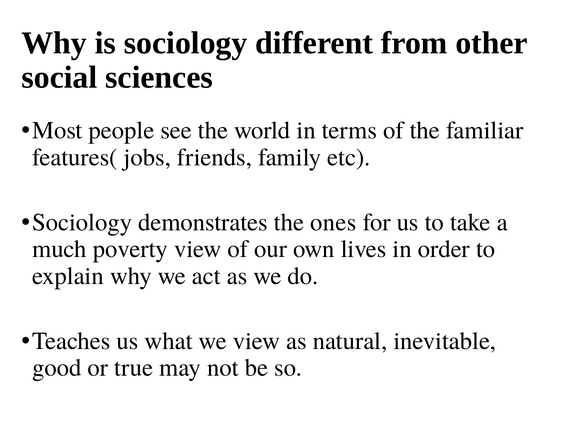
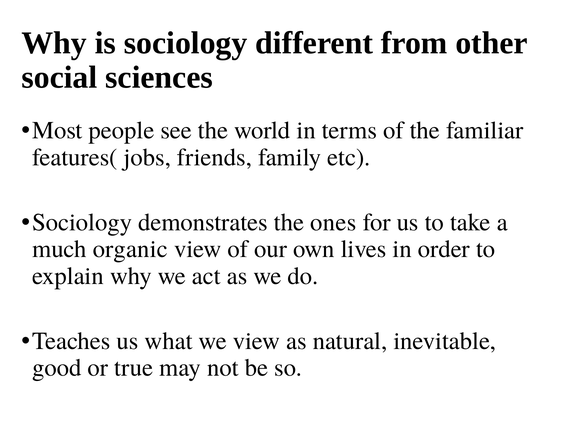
poverty: poverty -> organic
